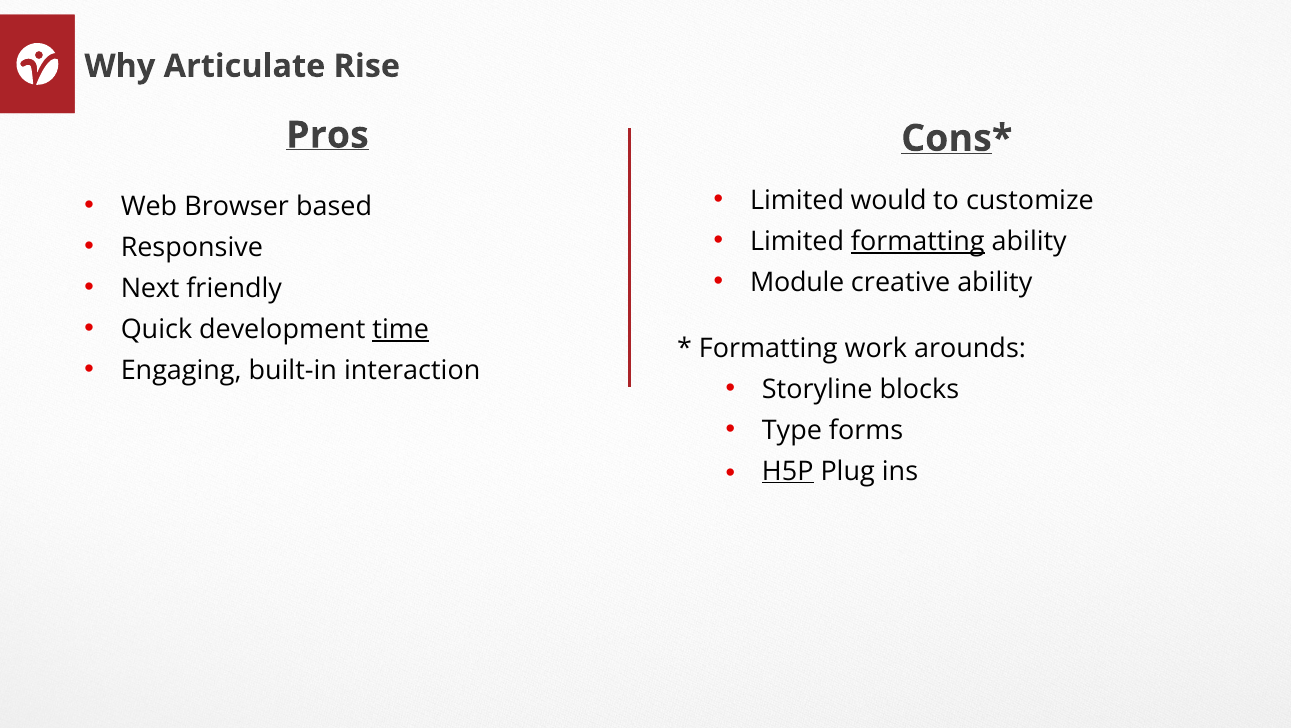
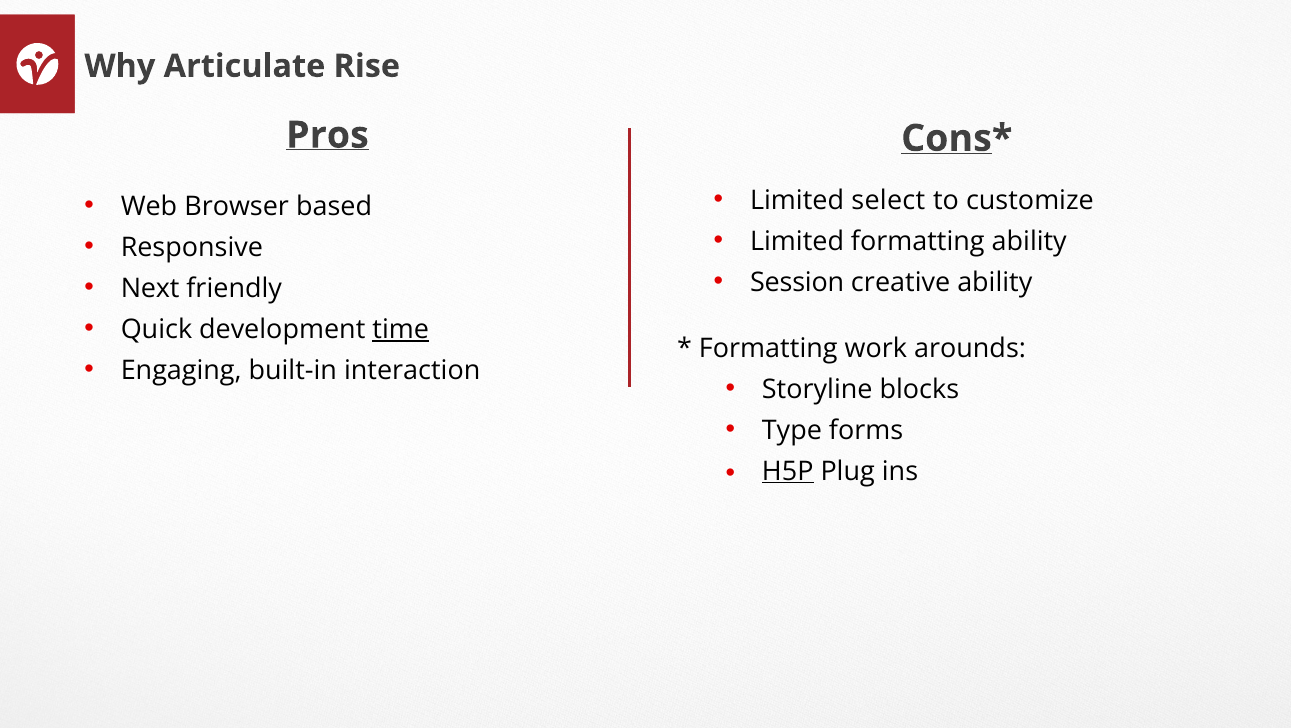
would: would -> select
formatting at (918, 242) underline: present -> none
Module: Module -> Session
